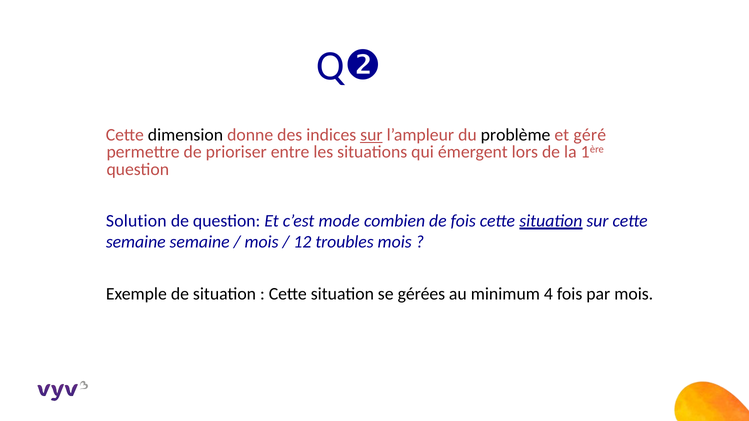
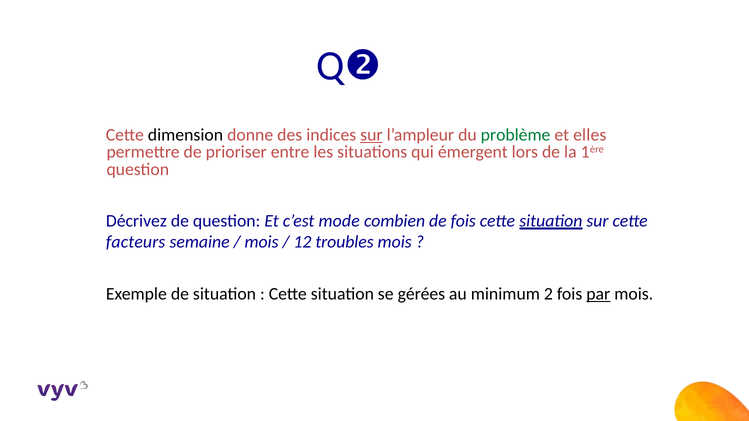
problème colour: black -> green
géré: géré -> elles
Solution: Solution -> Décrivez
semaine at (136, 242): semaine -> facteurs
4: 4 -> 2
par underline: none -> present
